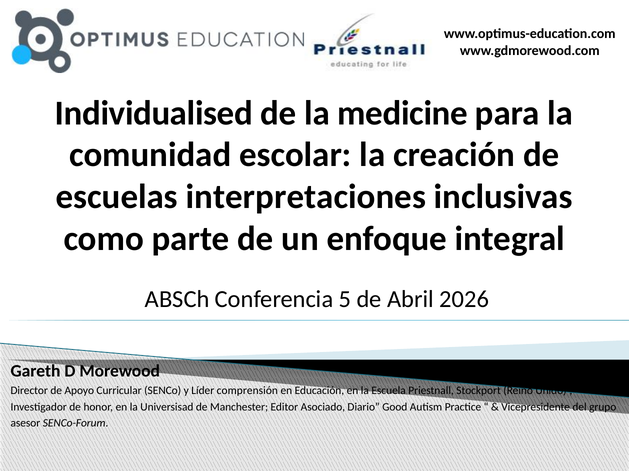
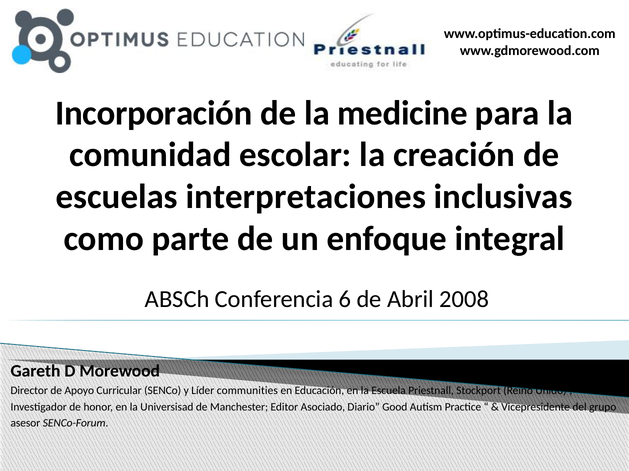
Individualised: Individualised -> Incorporación
5: 5 -> 6
2026: 2026 -> 2008
comprensión: comprensión -> communities
